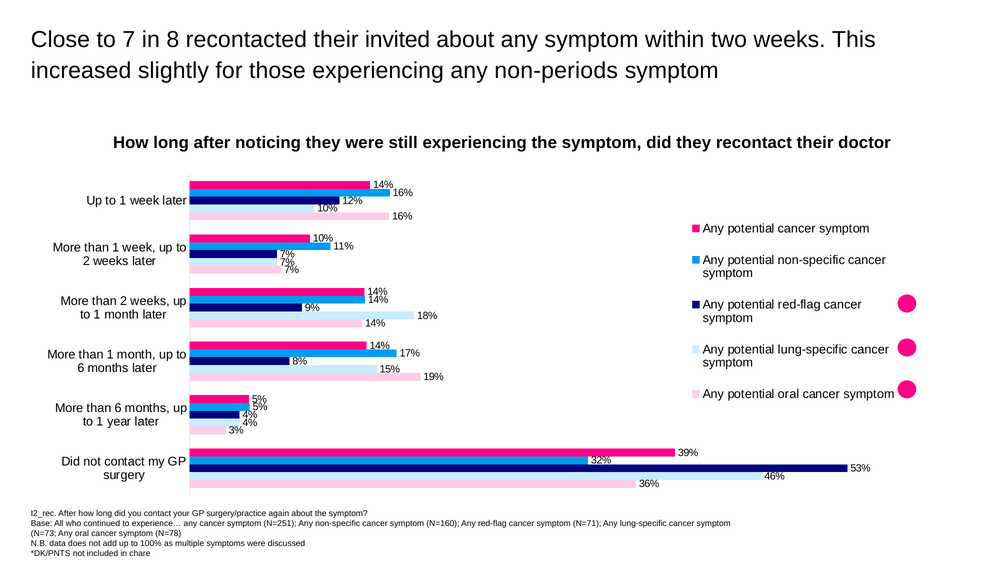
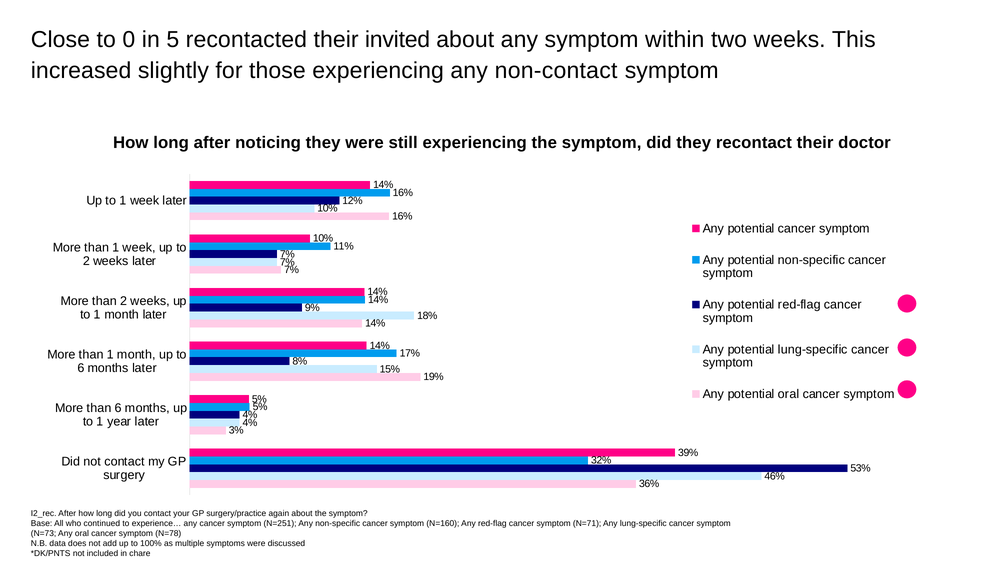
7: 7 -> 0
8: 8 -> 5
non-periods: non-periods -> non-contact
